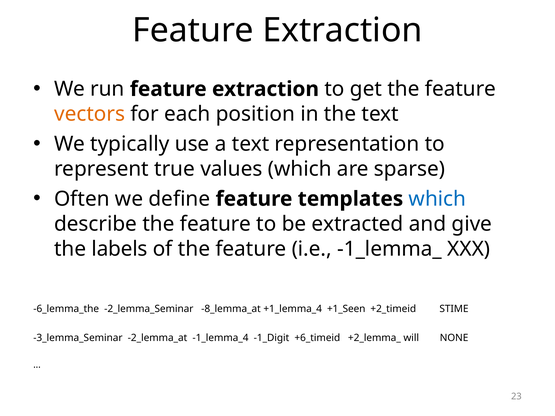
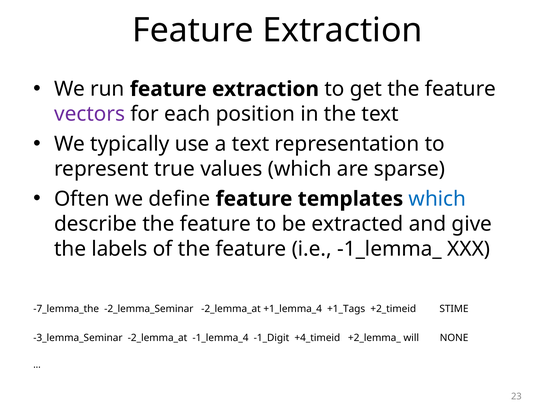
vectors colour: orange -> purple
-6_lemma_the: -6_lemma_the -> -7_lemma_the
-2_lemma_Seminar -8_lemma_at: -8_lemma_at -> -2_lemma_at
+1_Seen: +1_Seen -> +1_Tags
+6_timeid: +6_timeid -> +4_timeid
